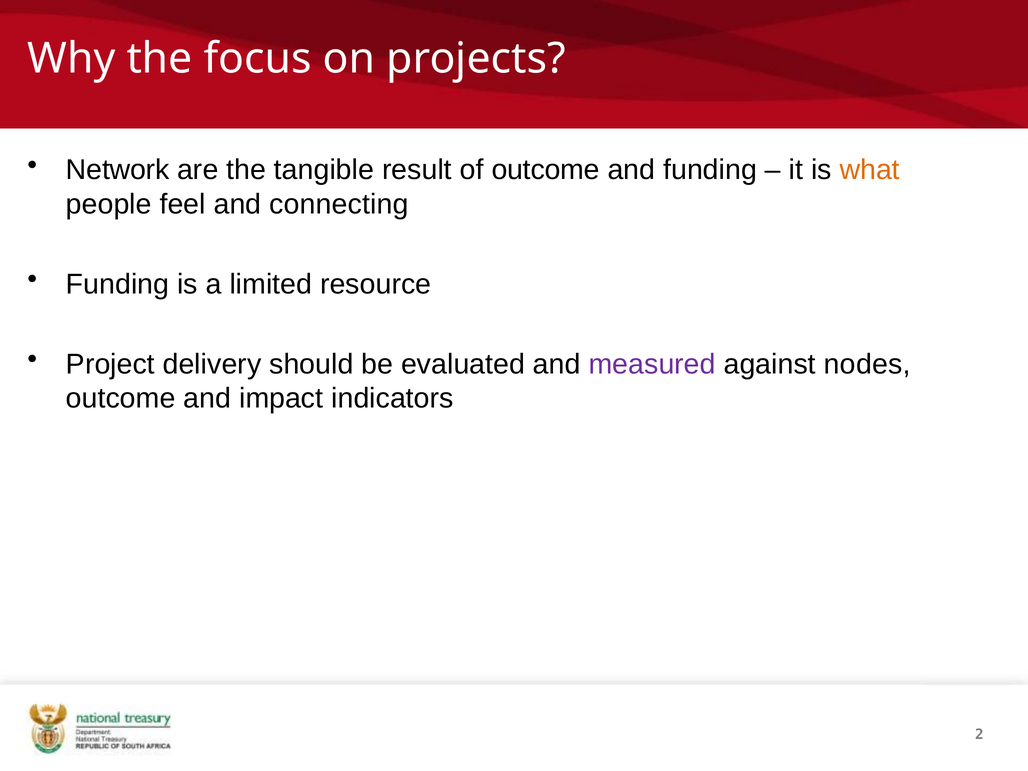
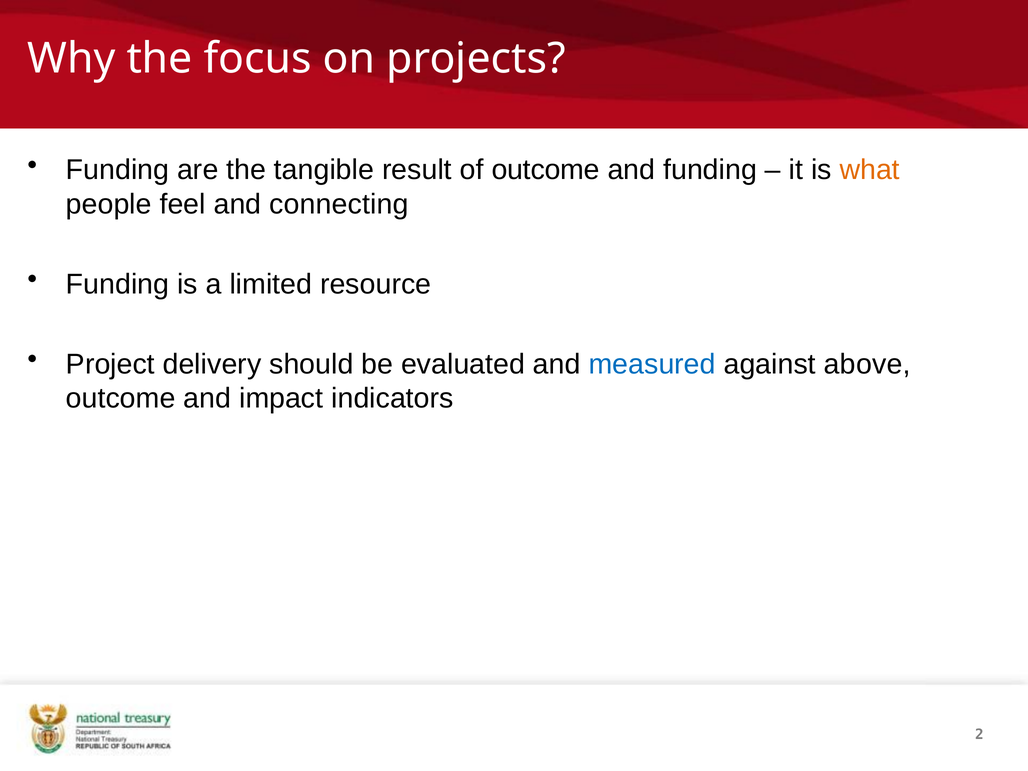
Network at (118, 170): Network -> Funding
measured colour: purple -> blue
nodes: nodes -> above
